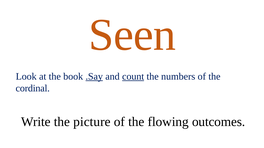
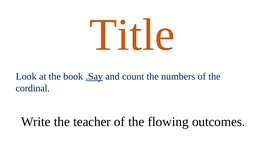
Seen: Seen -> Title
count underline: present -> none
picture: picture -> teacher
